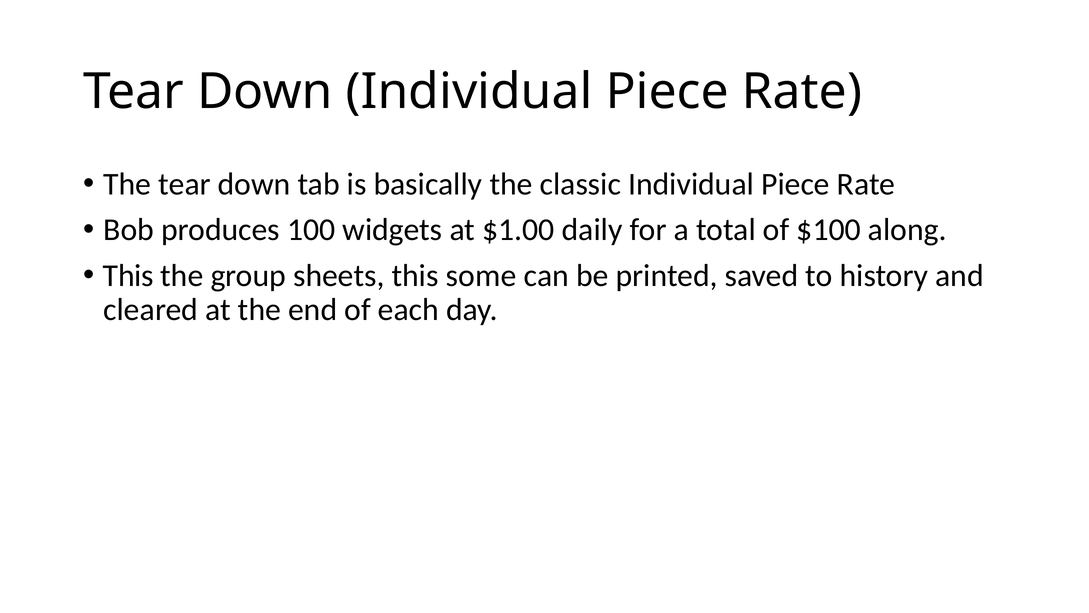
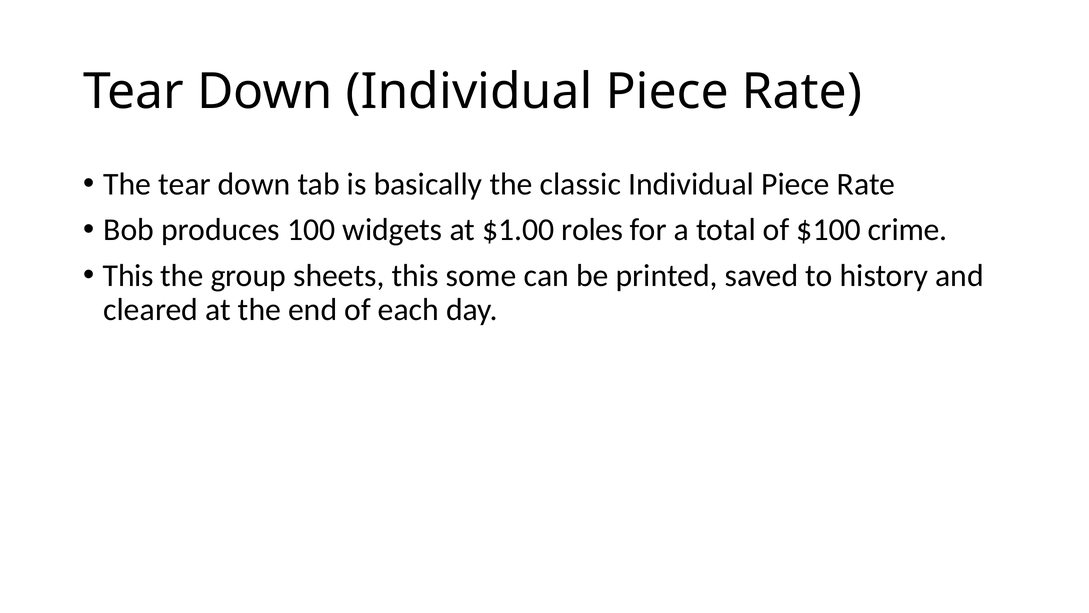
daily: daily -> roles
along: along -> crime
